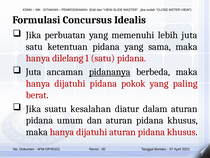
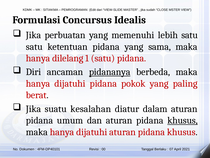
lebih juta: juta -> satu
Juta at (34, 72): Juta -> Diri
khusus at (183, 120) underline: none -> present
